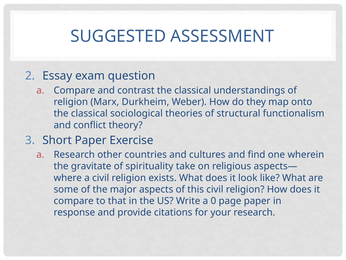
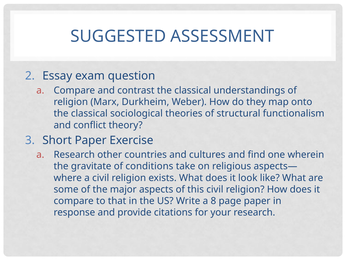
spirituality: spirituality -> conditions
0: 0 -> 8
